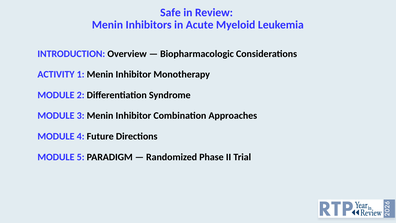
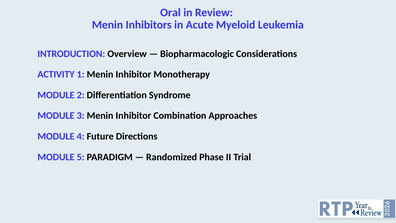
Safe: Safe -> Oral
